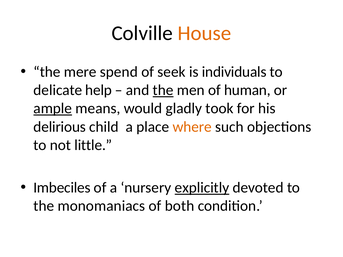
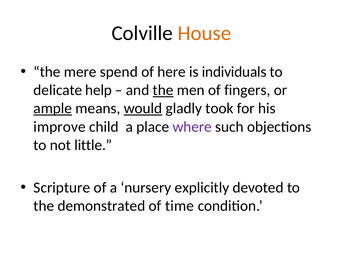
seek: seek -> here
human: human -> fingers
would underline: none -> present
delirious: delirious -> improve
where colour: orange -> purple
Imbeciles: Imbeciles -> Scripture
explicitly underline: present -> none
monomaniacs: monomaniacs -> demonstrated
both: both -> time
